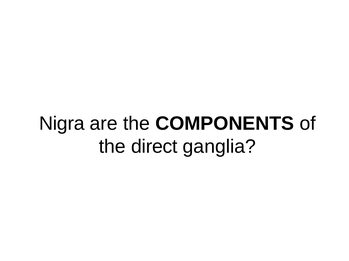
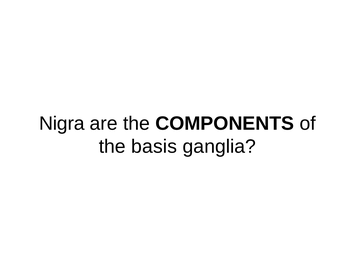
direct: direct -> basis
